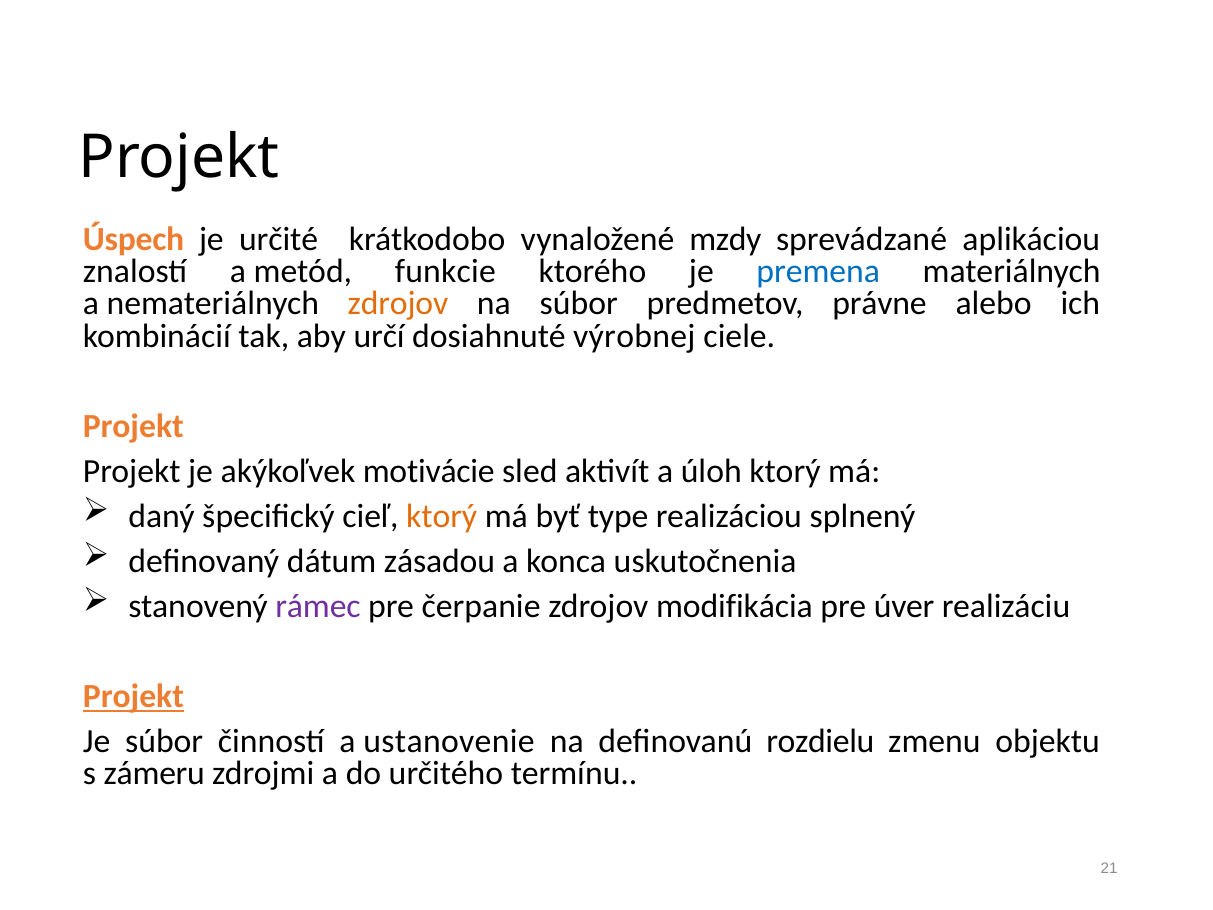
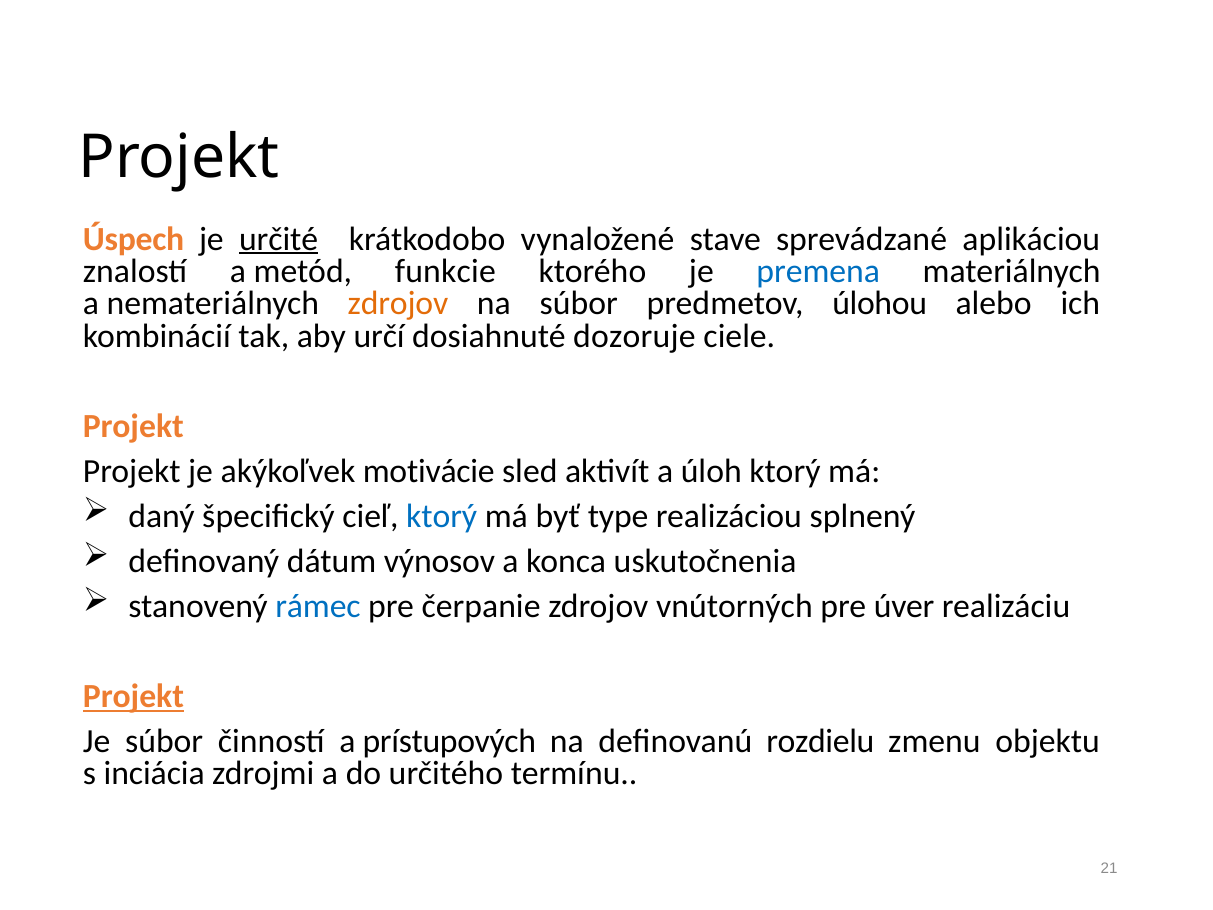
určité underline: none -> present
mzdy: mzdy -> stave
právne: právne -> úlohou
výrobnej: výrobnej -> dozoruje
ktorý at (442, 516) colour: orange -> blue
zásadou: zásadou -> výnosov
rámec colour: purple -> blue
modifikácia: modifikácia -> vnútorných
ustanovenie: ustanovenie -> prístupových
zámeru: zámeru -> inciácia
